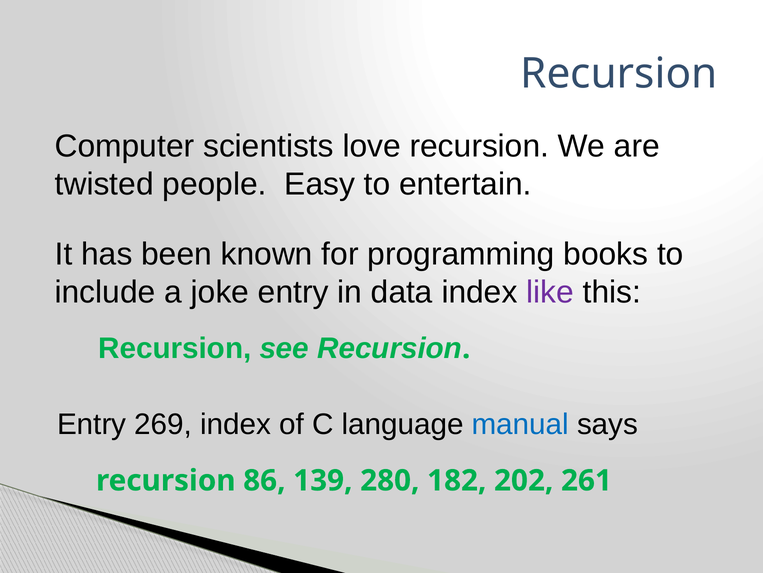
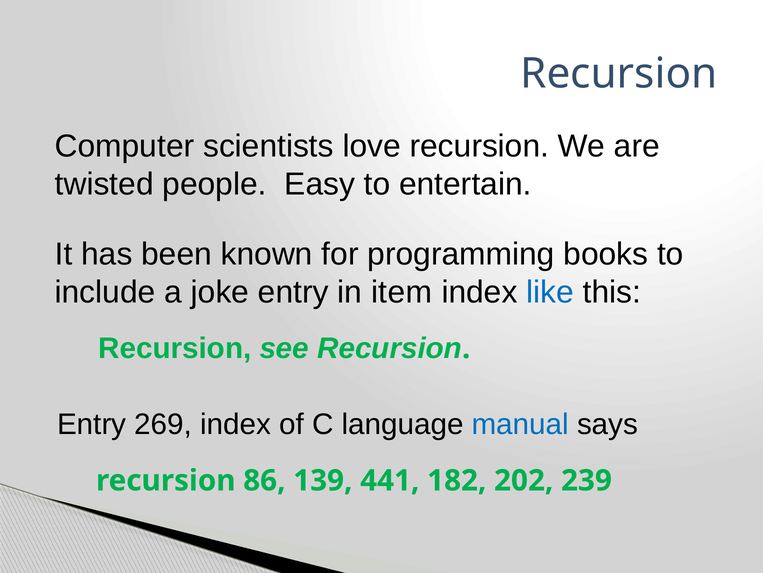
data: data -> item
like colour: purple -> blue
280: 280 -> 441
261: 261 -> 239
